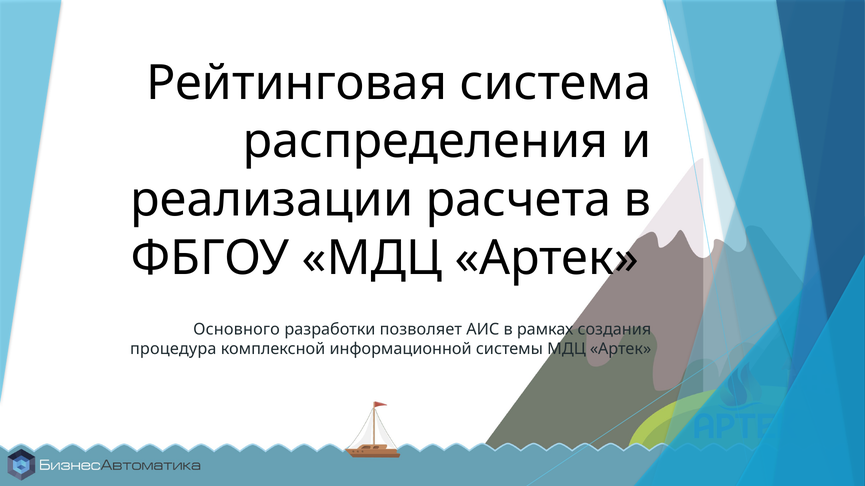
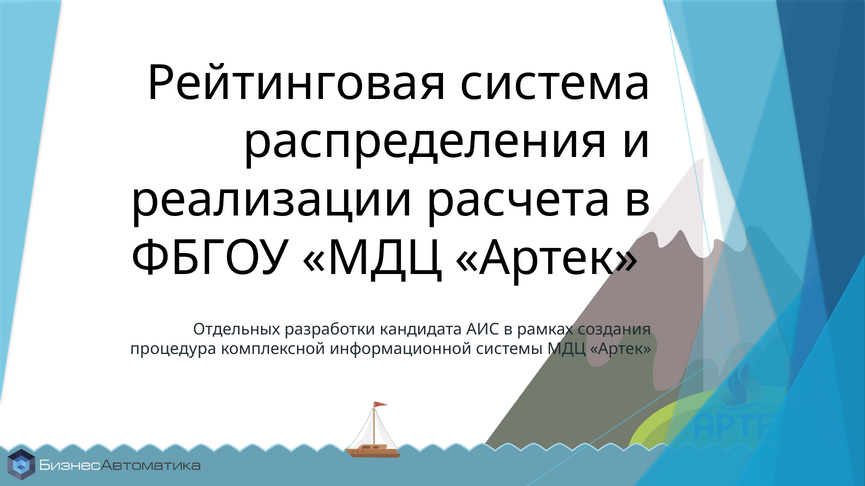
Основного: Основного -> Отдельных
позволяет: позволяет -> кандидата
